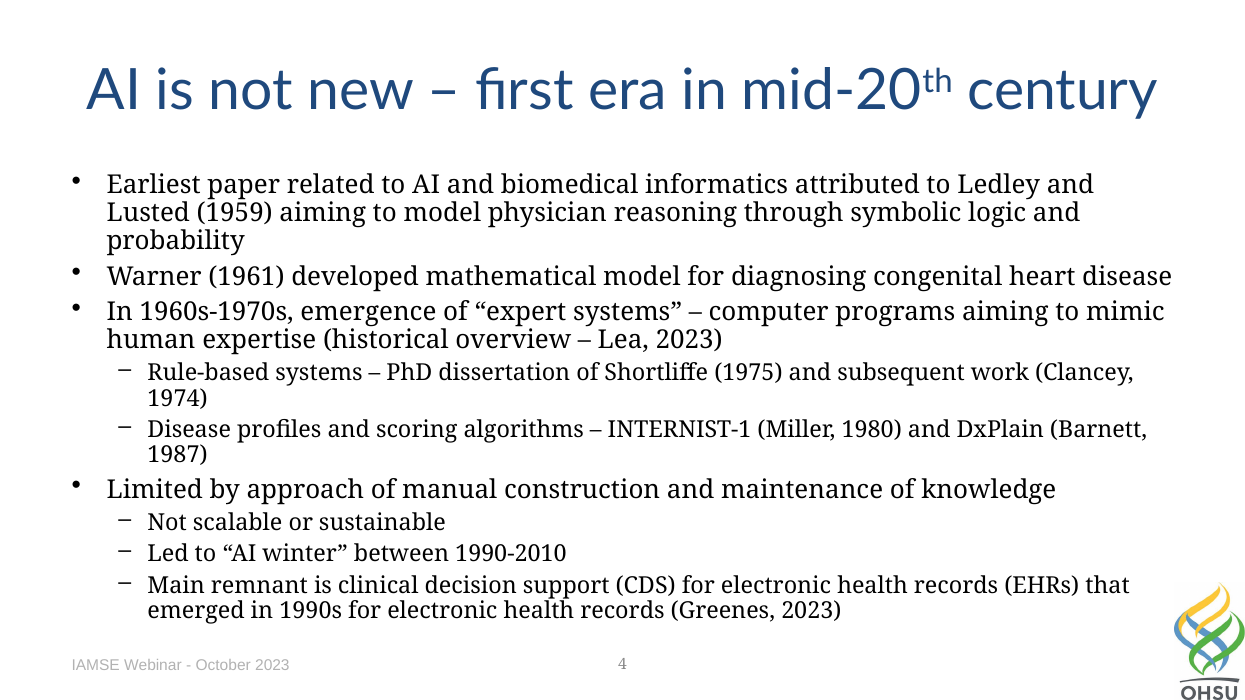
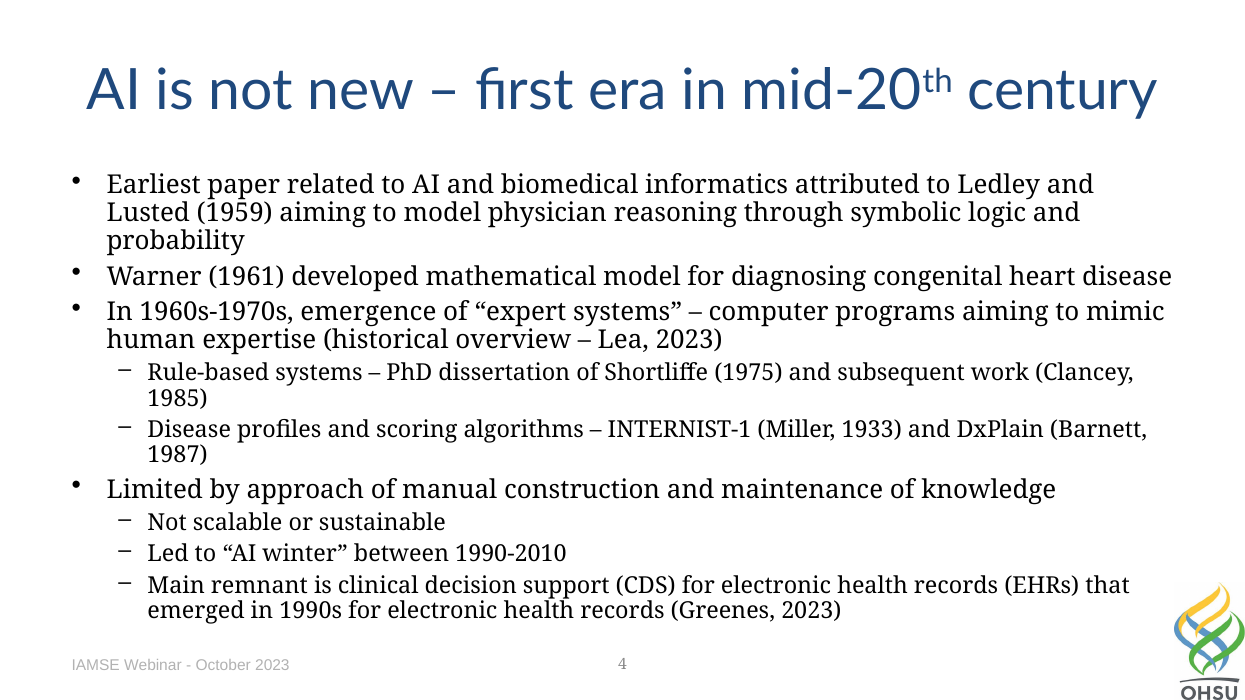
1974: 1974 -> 1985
1980: 1980 -> 1933
